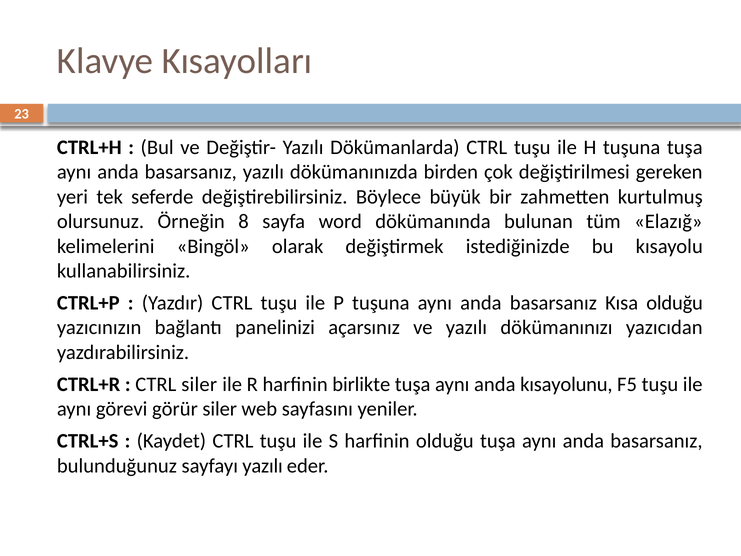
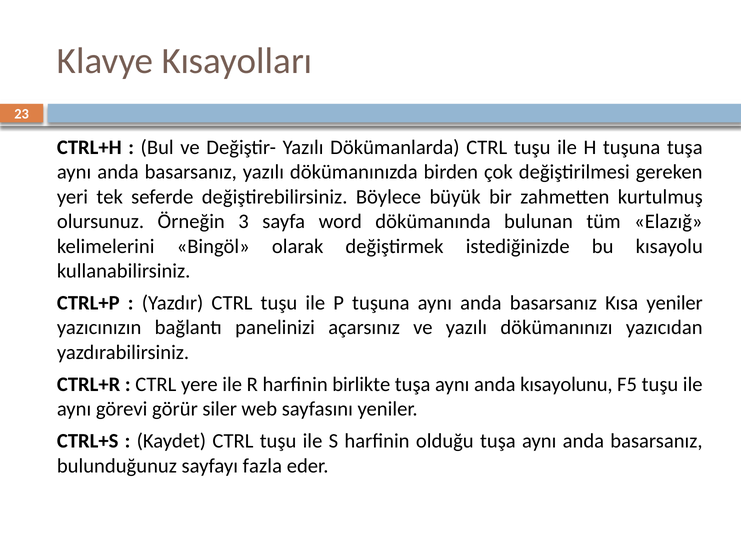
8: 8 -> 3
Kısa olduğu: olduğu -> yeniler
CTRL siler: siler -> yere
sayfayı yazılı: yazılı -> fazla
